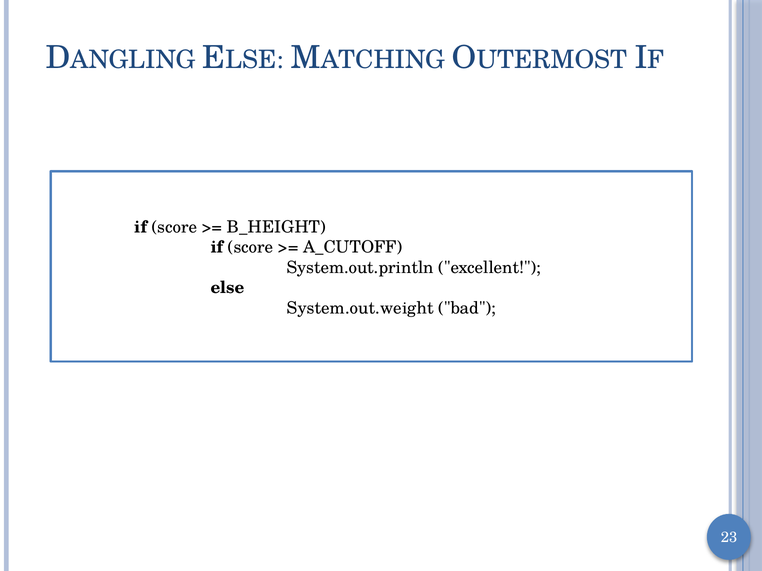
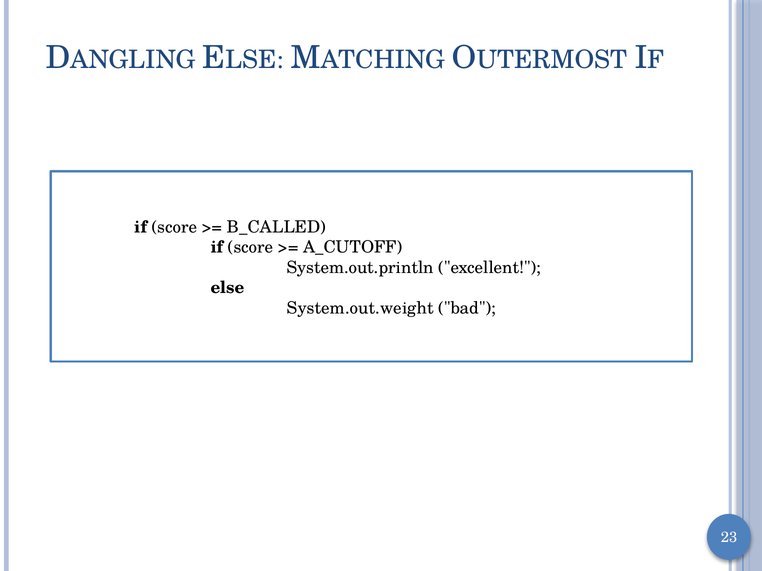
B_HEIGHT: B_HEIGHT -> B_CALLED
